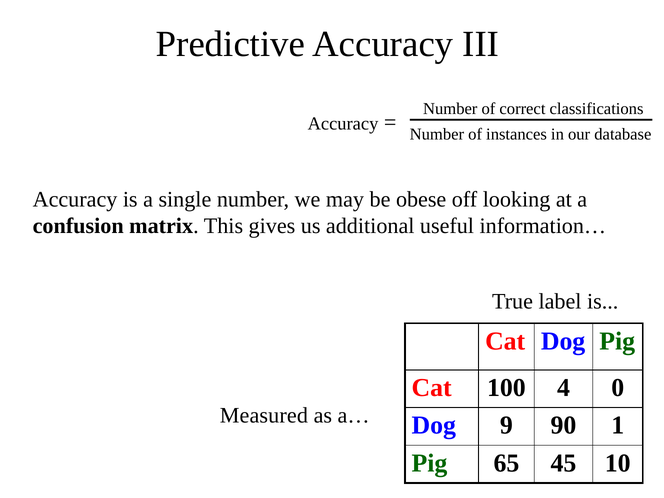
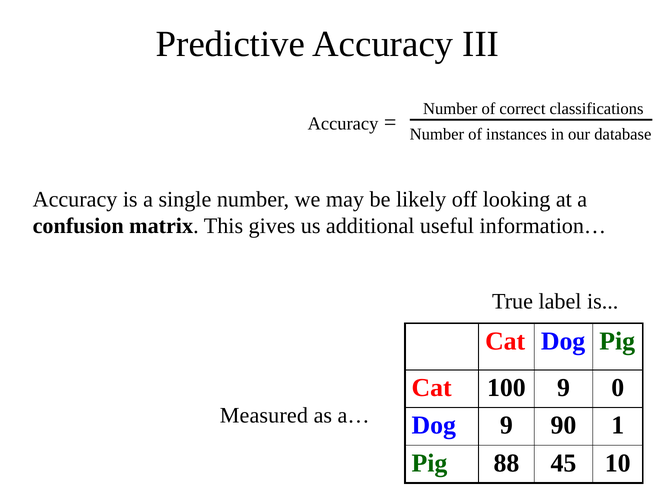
obese: obese -> likely
100 4: 4 -> 9
65: 65 -> 88
